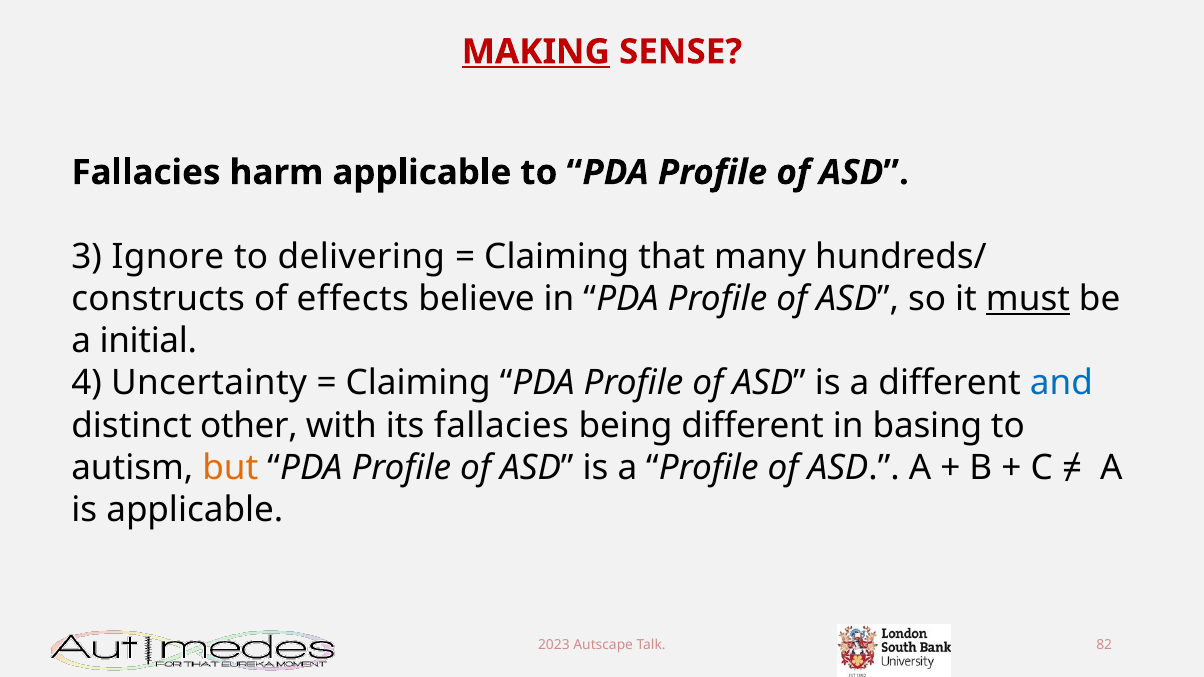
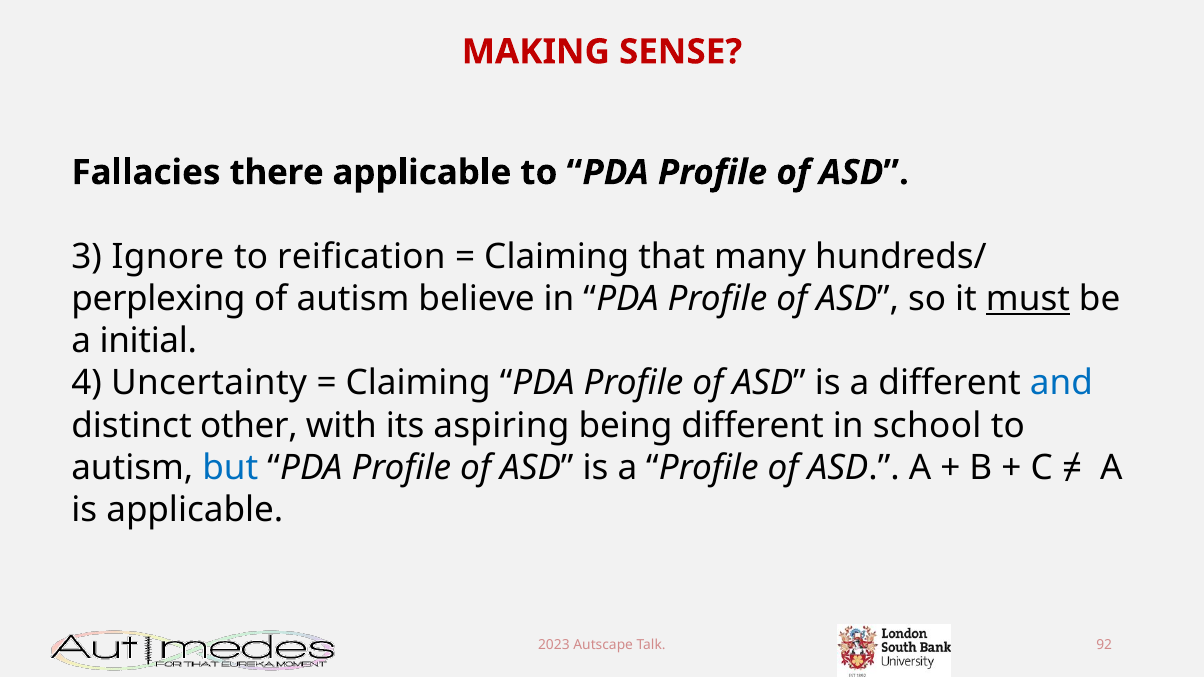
MAKING underline: present -> none
harm: harm -> there
delivering: delivering -> reification
constructs: constructs -> perplexing
of effects: effects -> autism
its fallacies: fallacies -> aspiring
basing: basing -> school
but colour: orange -> blue
82: 82 -> 92
